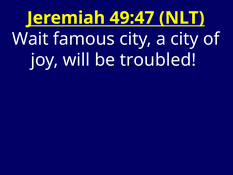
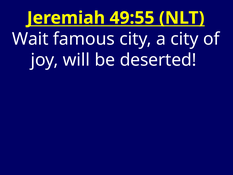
49:47: 49:47 -> 49:55
troubled: troubled -> deserted
